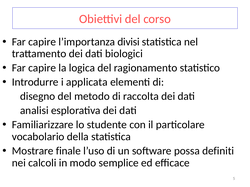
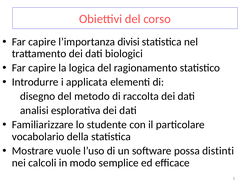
finale: finale -> vuole
definiti: definiti -> distinti
